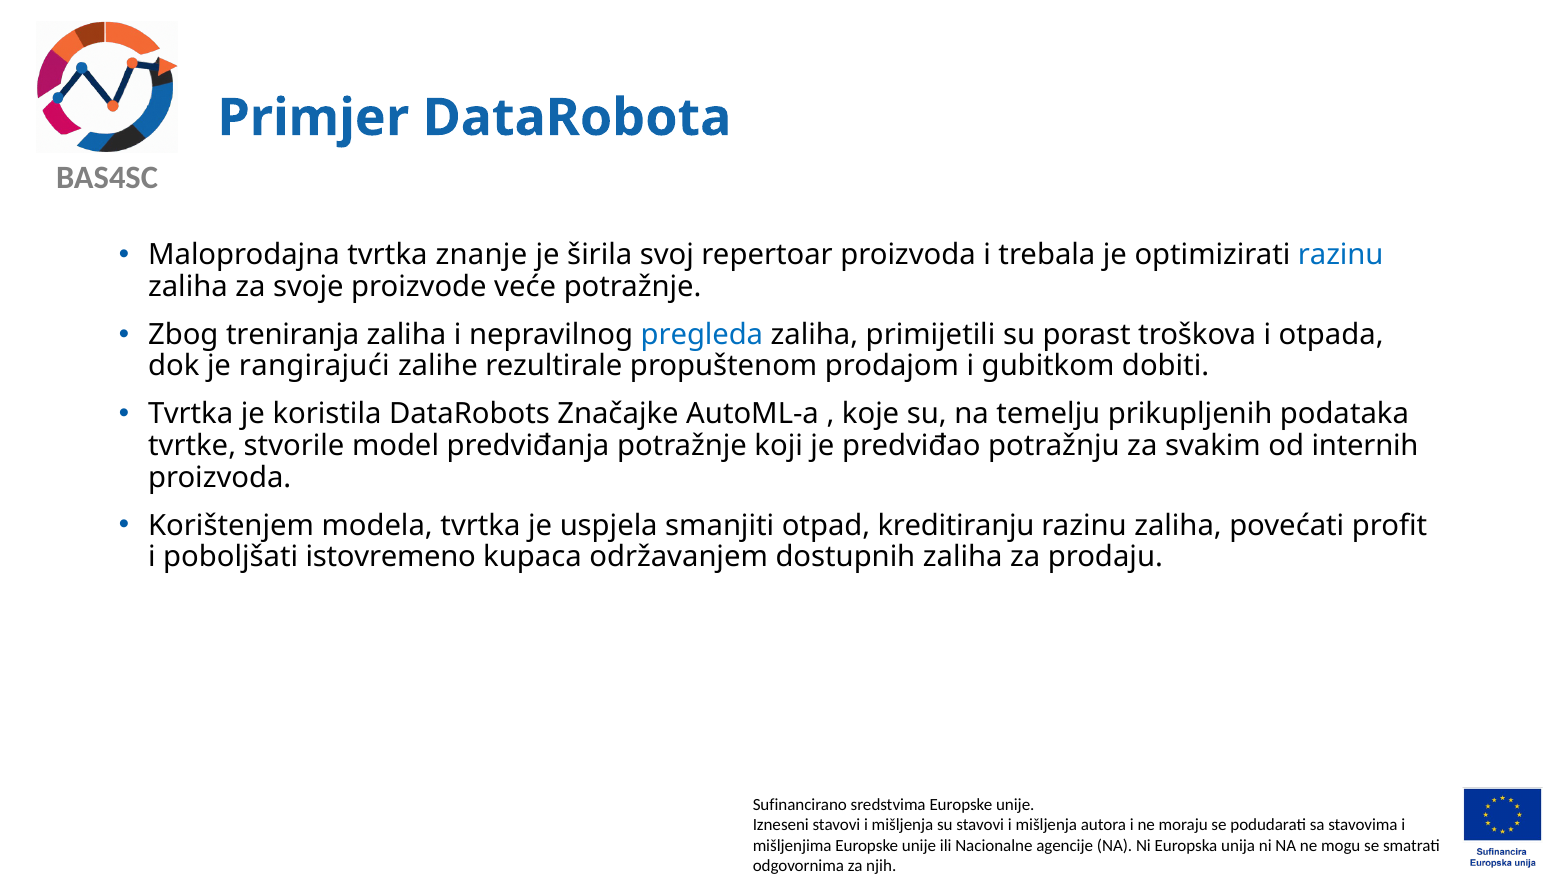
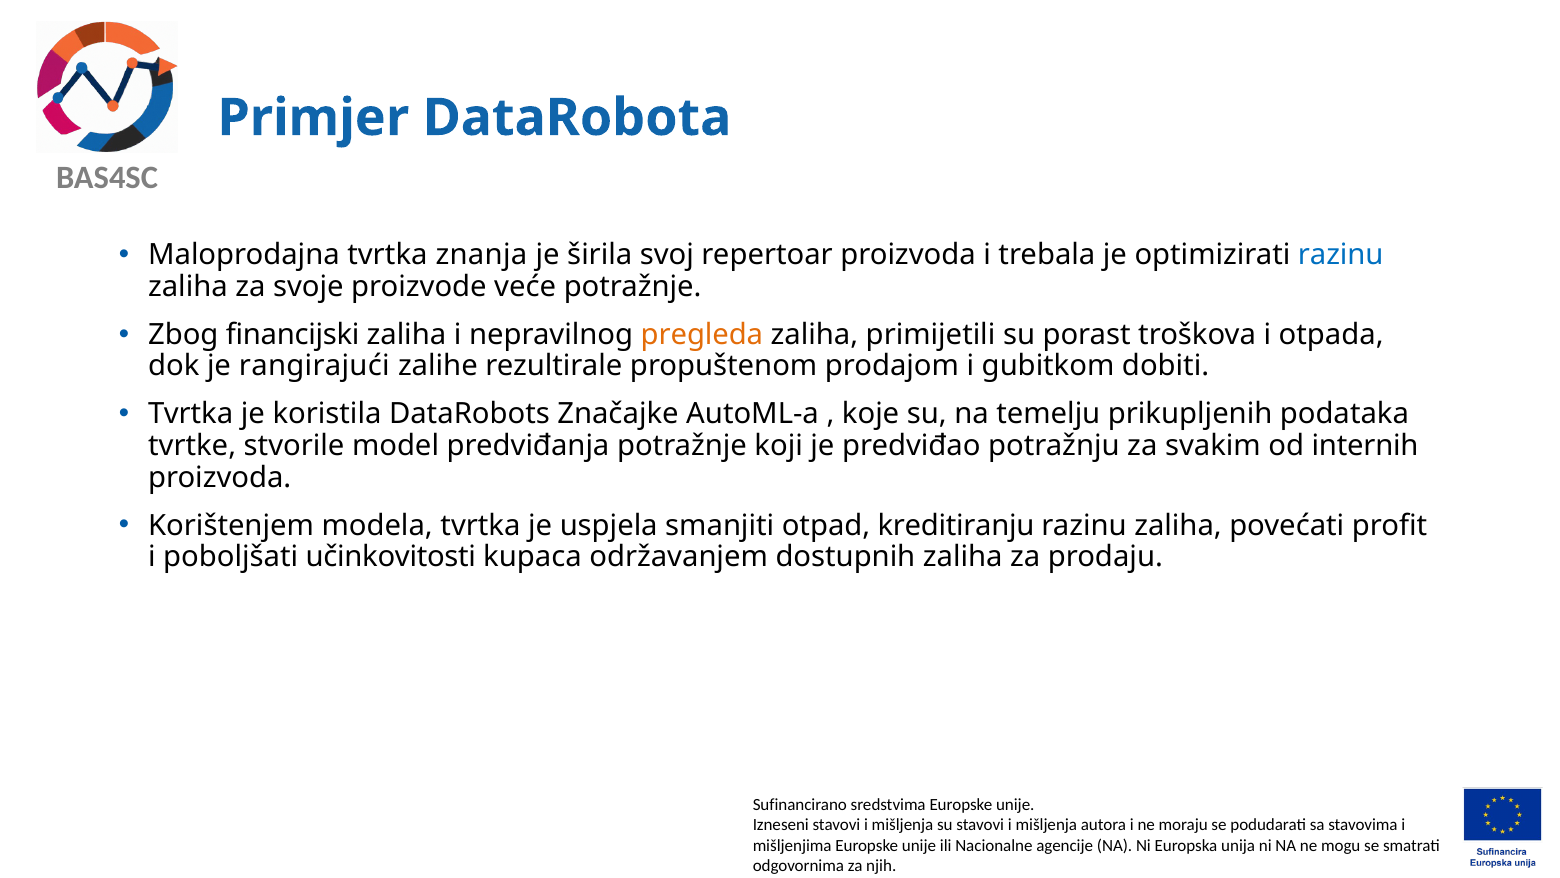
znanje: znanje -> znanja
treniranja: treniranja -> financijski
pregleda colour: blue -> orange
istovremeno: istovremeno -> učinkovitosti
